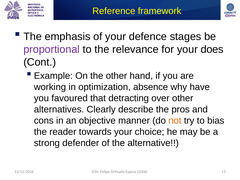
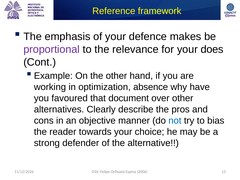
stages: stages -> makes
detracting: detracting -> document
not colour: orange -> blue
